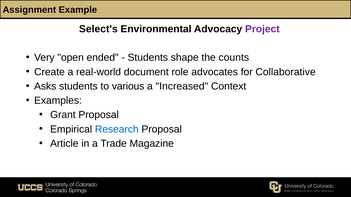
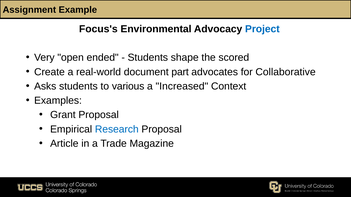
Select's: Select's -> Focus's
Project colour: purple -> blue
counts: counts -> scored
role: role -> part
